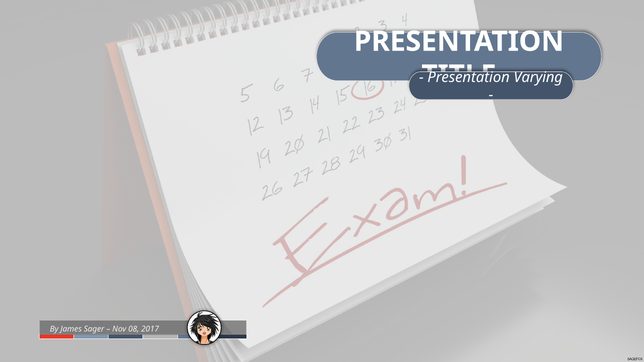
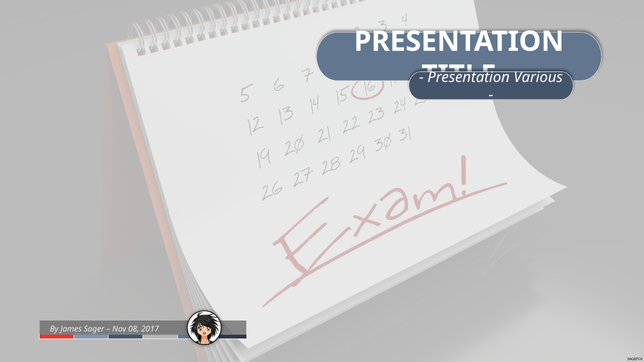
Varying: Varying -> Various
